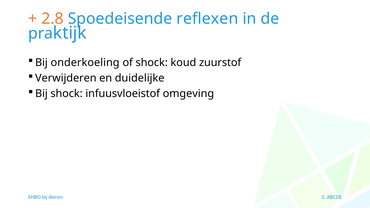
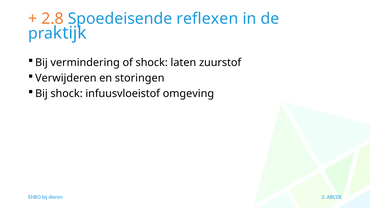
onderkoeling: onderkoeling -> vermindering
koud: koud -> laten
duidelijke: duidelijke -> storingen
